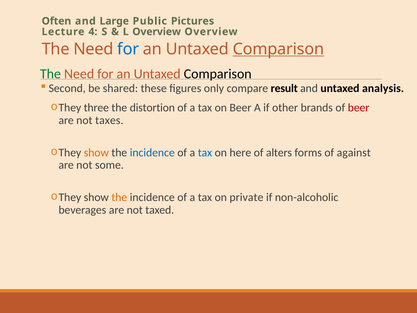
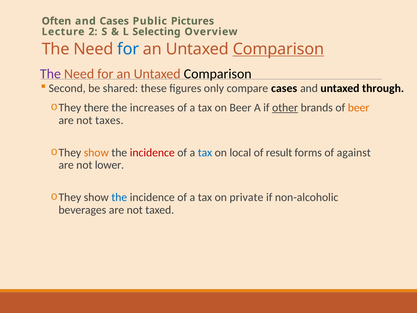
and Large: Large -> Cases
4: 4 -> 2
L Overview: Overview -> Selecting
The at (50, 74) colour: green -> purple
compare result: result -> cases
analysis: analysis -> through
three: three -> there
distortion: distortion -> increases
other underline: none -> present
beer at (359, 108) colour: red -> orange
incidence at (152, 152) colour: blue -> red
here: here -> local
alters: alters -> result
some: some -> lower
the at (119, 197) colour: orange -> blue
